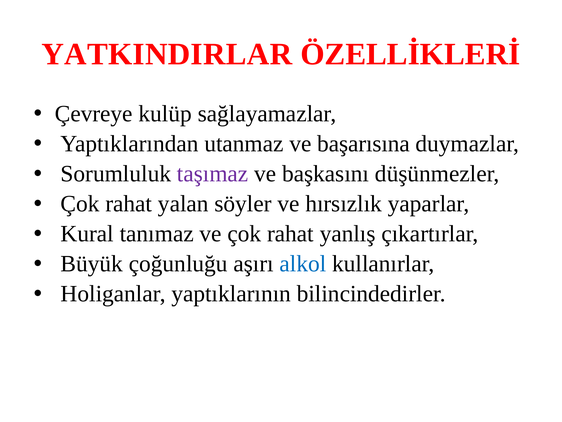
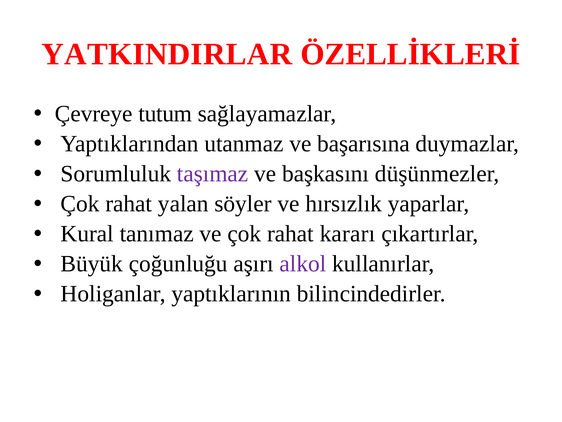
kulüp: kulüp -> tutum
yanlış: yanlış -> kararı
alkol colour: blue -> purple
